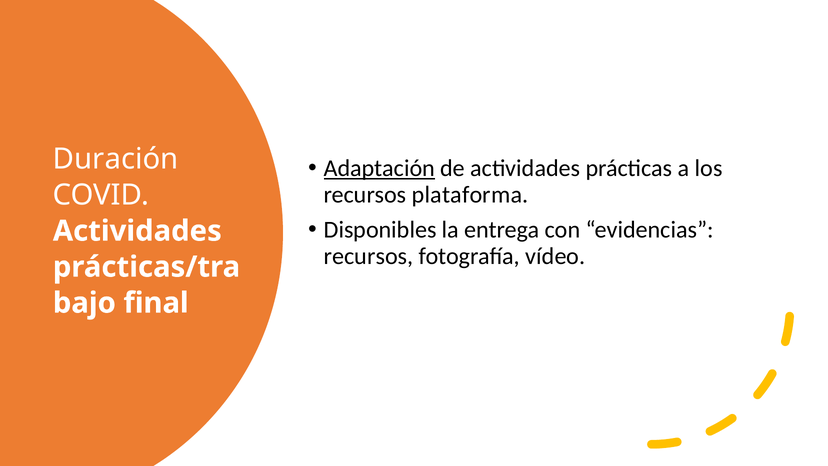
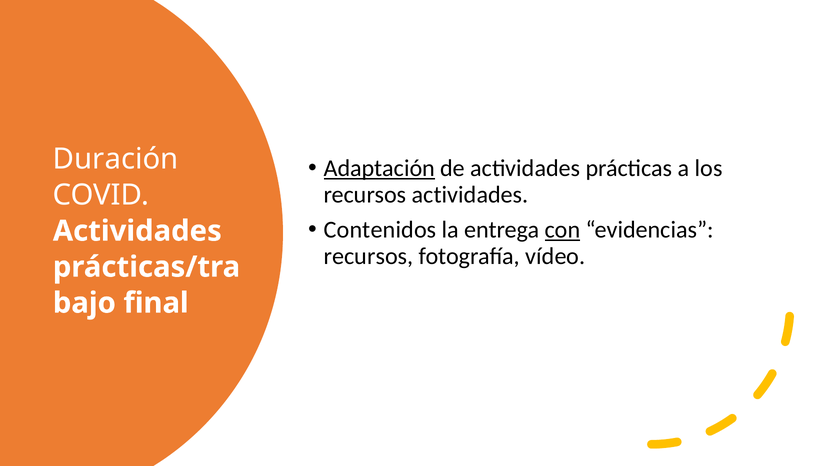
recursos plataforma: plataforma -> actividades
Disponibles: Disponibles -> Contenidos
con underline: none -> present
